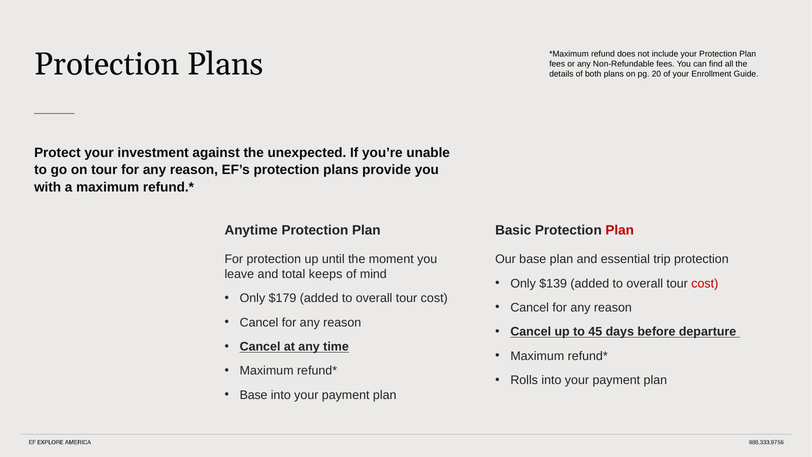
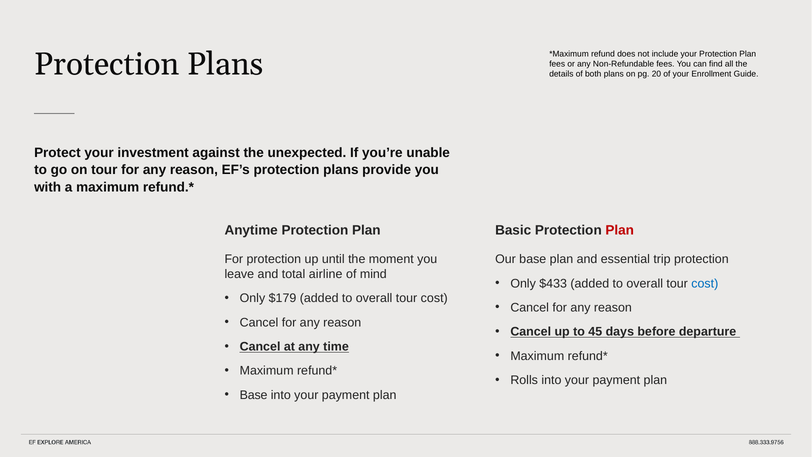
keeps: keeps -> airline
$139: $139 -> $433
cost at (705, 283) colour: red -> blue
